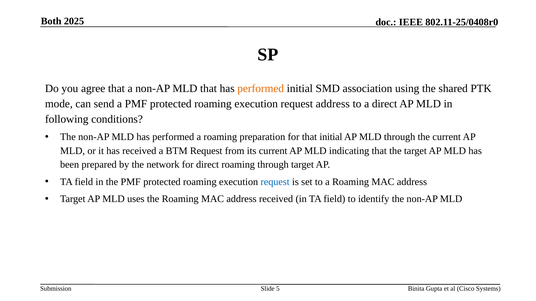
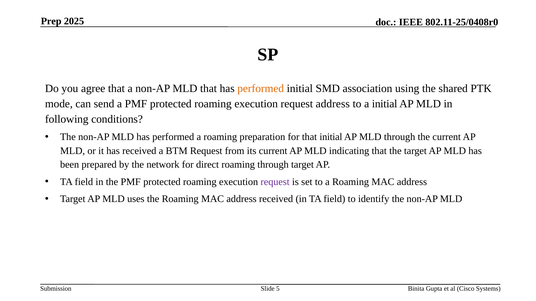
Both: Both -> Prep
a direct: direct -> initial
request at (275, 182) colour: blue -> purple
